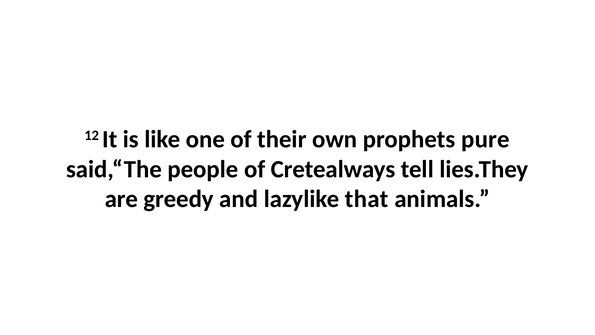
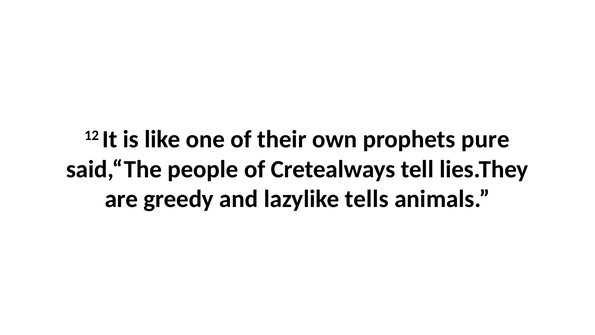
that: that -> tells
